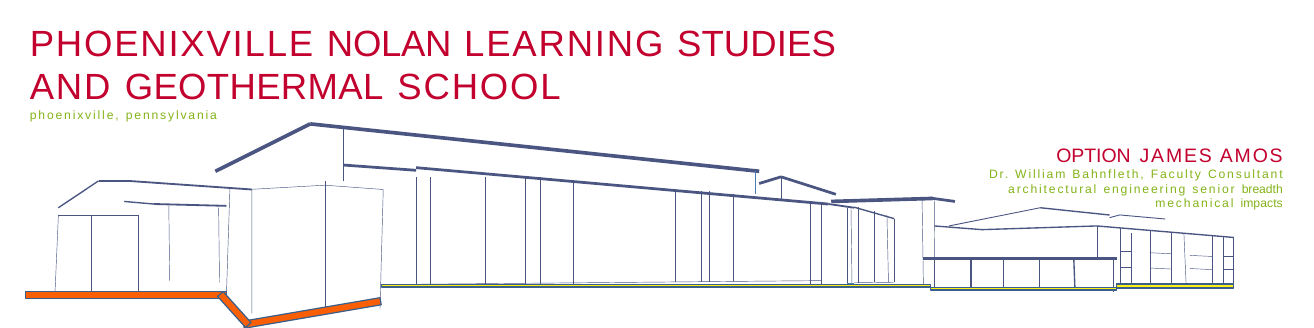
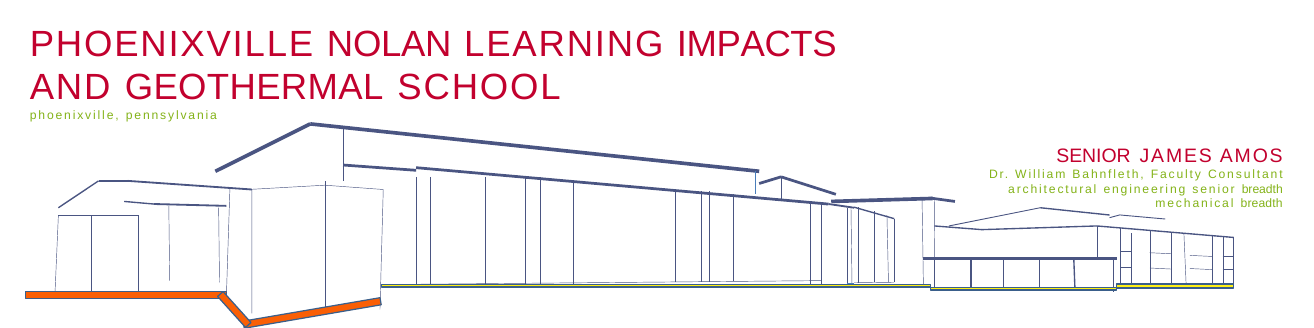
STUDIES: STUDIES -> IMPACTS
OPTION at (1094, 157): OPTION -> SENIOR
mechanical impacts: impacts -> breadth
